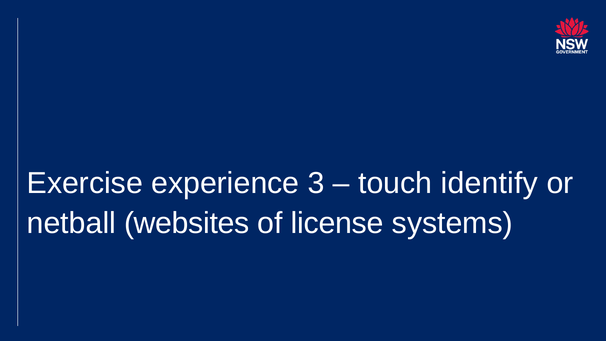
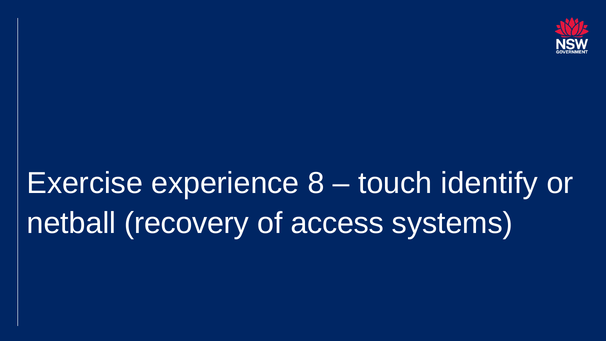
3: 3 -> 8
websites: websites -> recovery
license: license -> access
